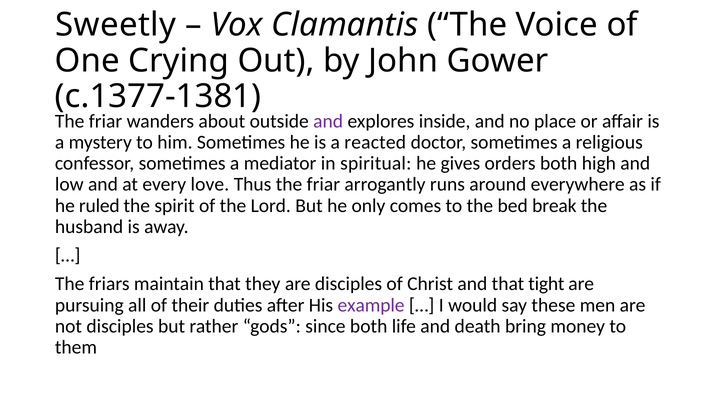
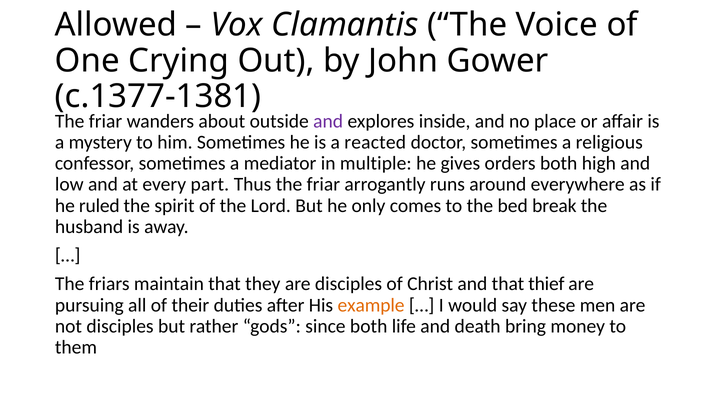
Sweetly: Sweetly -> Allowed
spiritual: spiritual -> multiple
love: love -> part
tight: tight -> thief
example colour: purple -> orange
